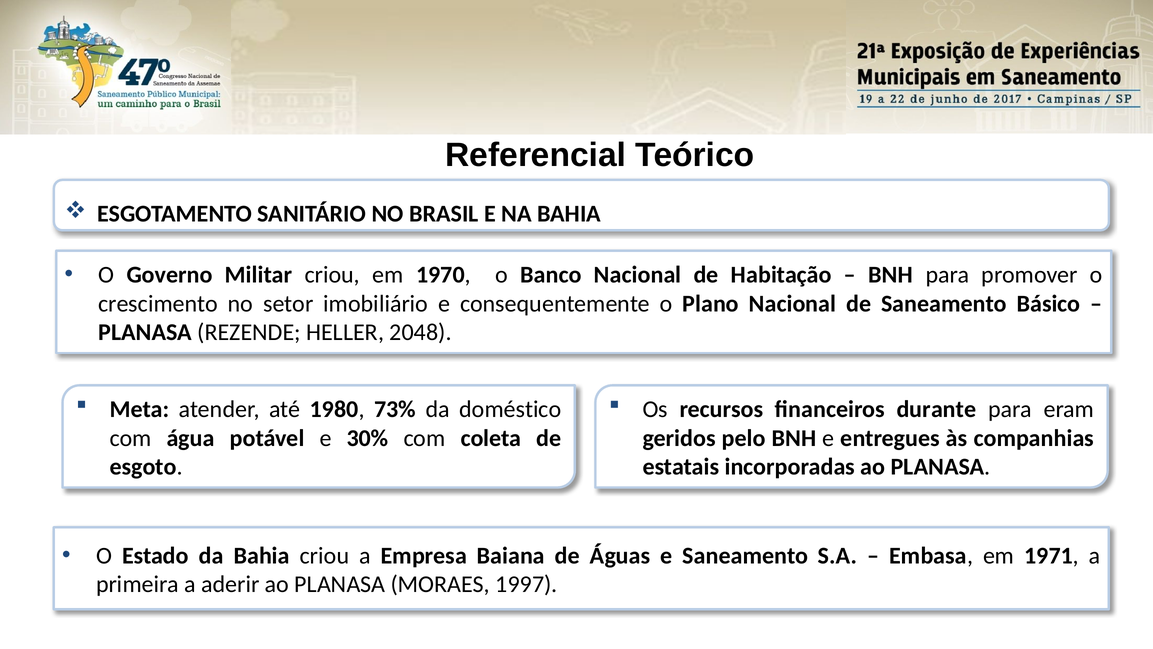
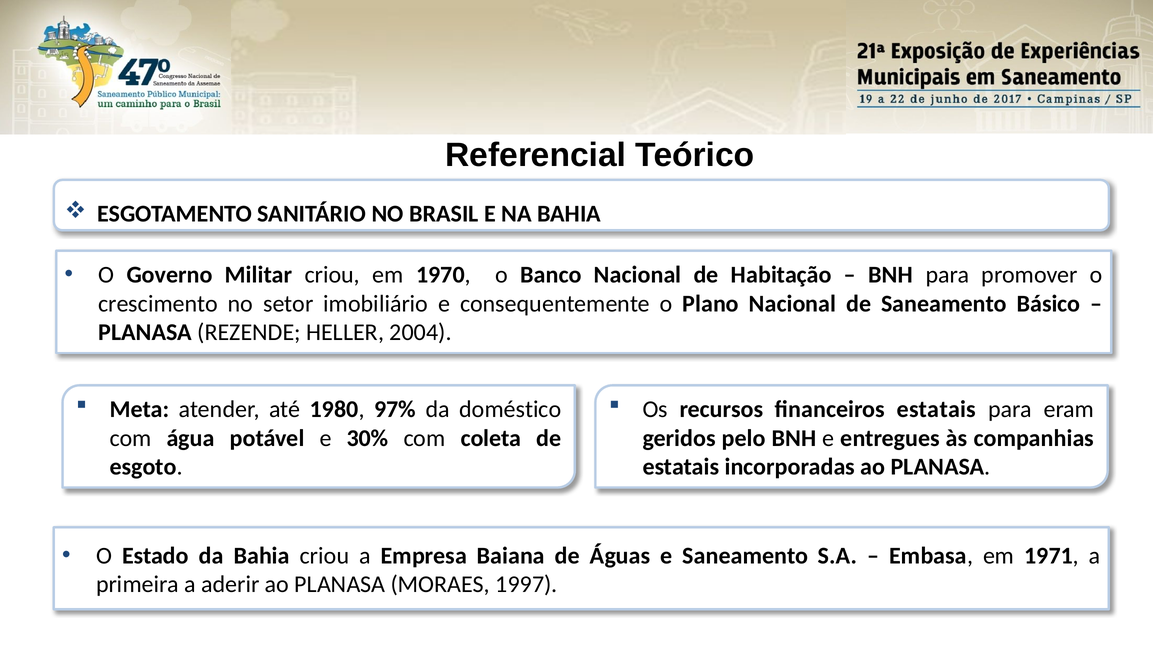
2048: 2048 -> 2004
73%: 73% -> 97%
financeiros durante: durante -> estatais
